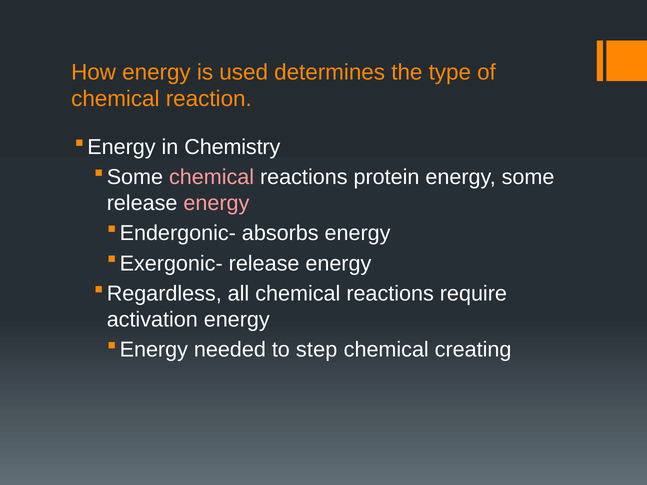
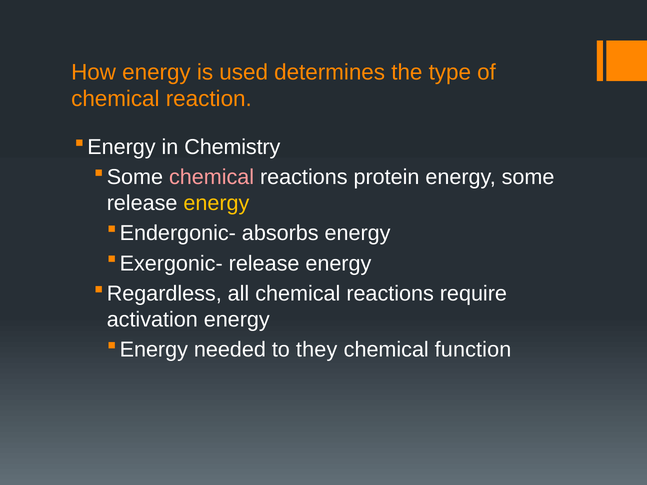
energy at (216, 203) colour: pink -> yellow
step: step -> they
creating: creating -> function
